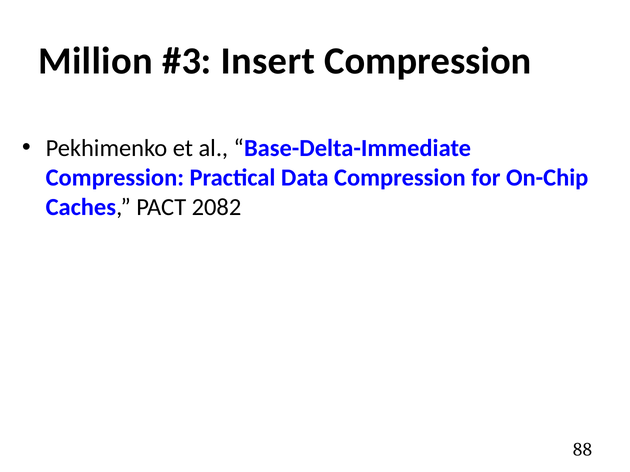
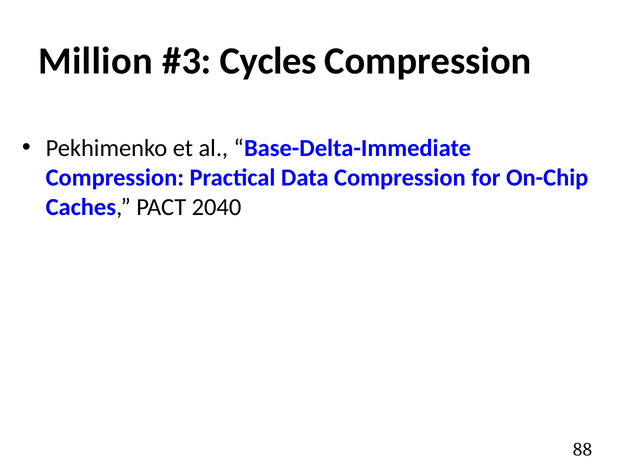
Insert: Insert -> Cycles
2082: 2082 -> 2040
